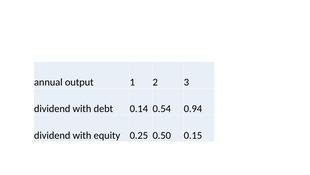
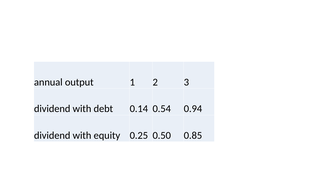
0.15: 0.15 -> 0.85
